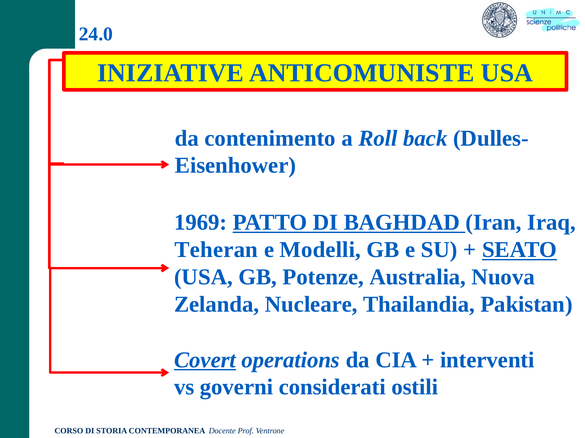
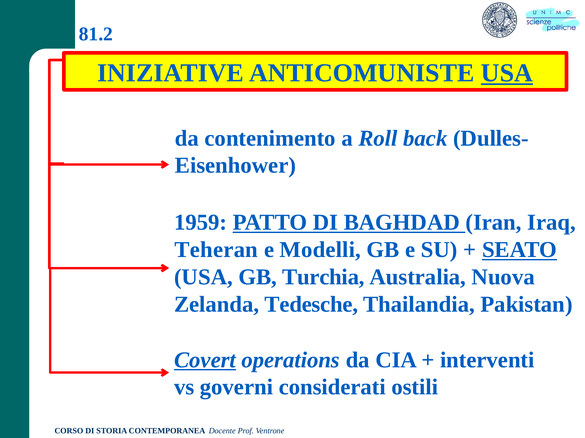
24.0: 24.0 -> 81.2
USA at (507, 73) underline: none -> present
1969: 1969 -> 1959
Potenze: Potenze -> Turchia
Nucleare: Nucleare -> Tedesche
